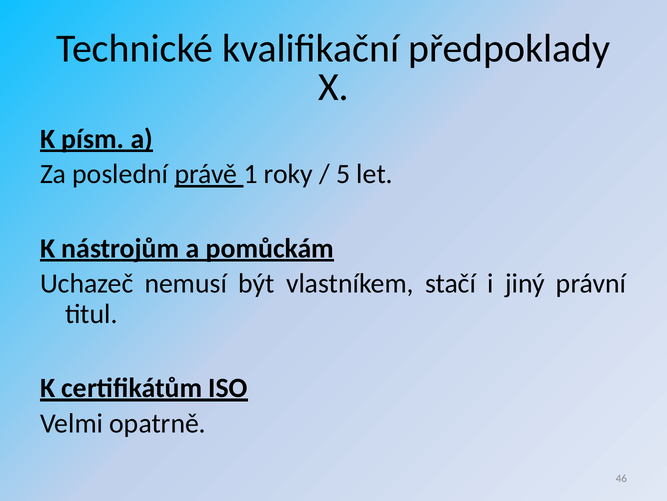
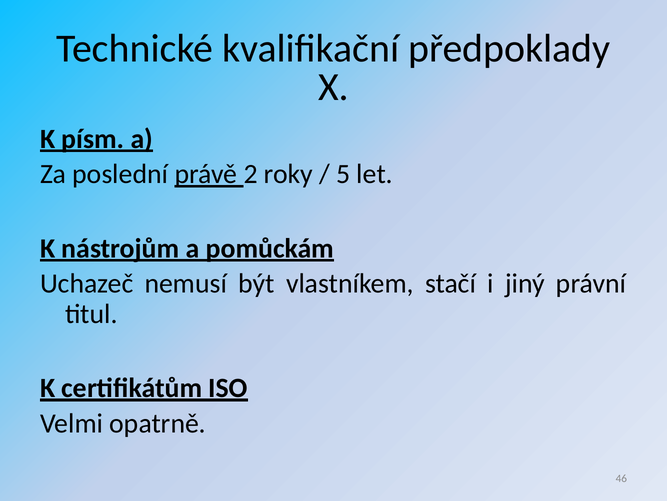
1: 1 -> 2
